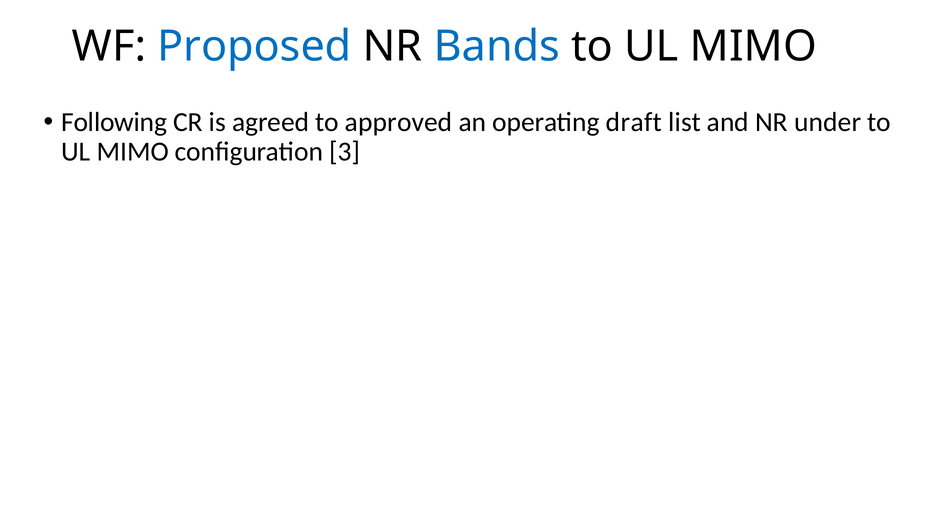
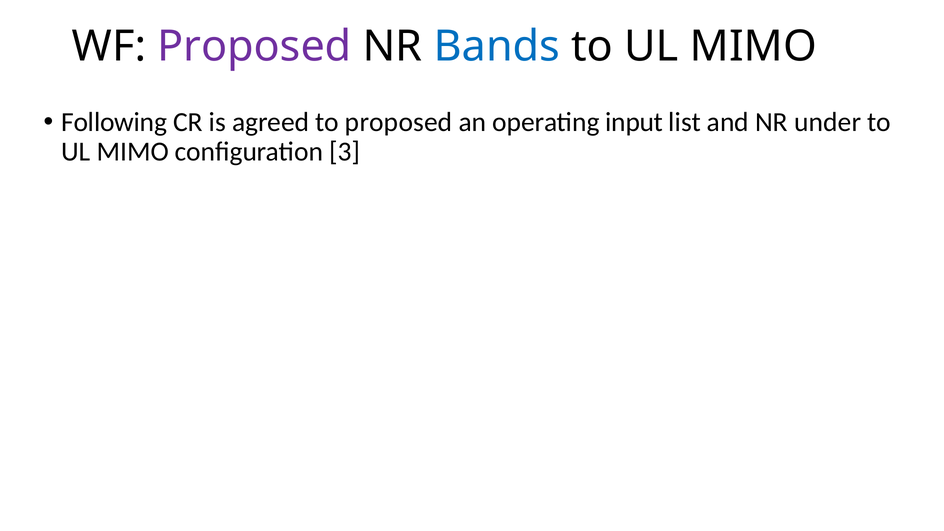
Proposed at (254, 46) colour: blue -> purple
to approved: approved -> proposed
draft: draft -> input
